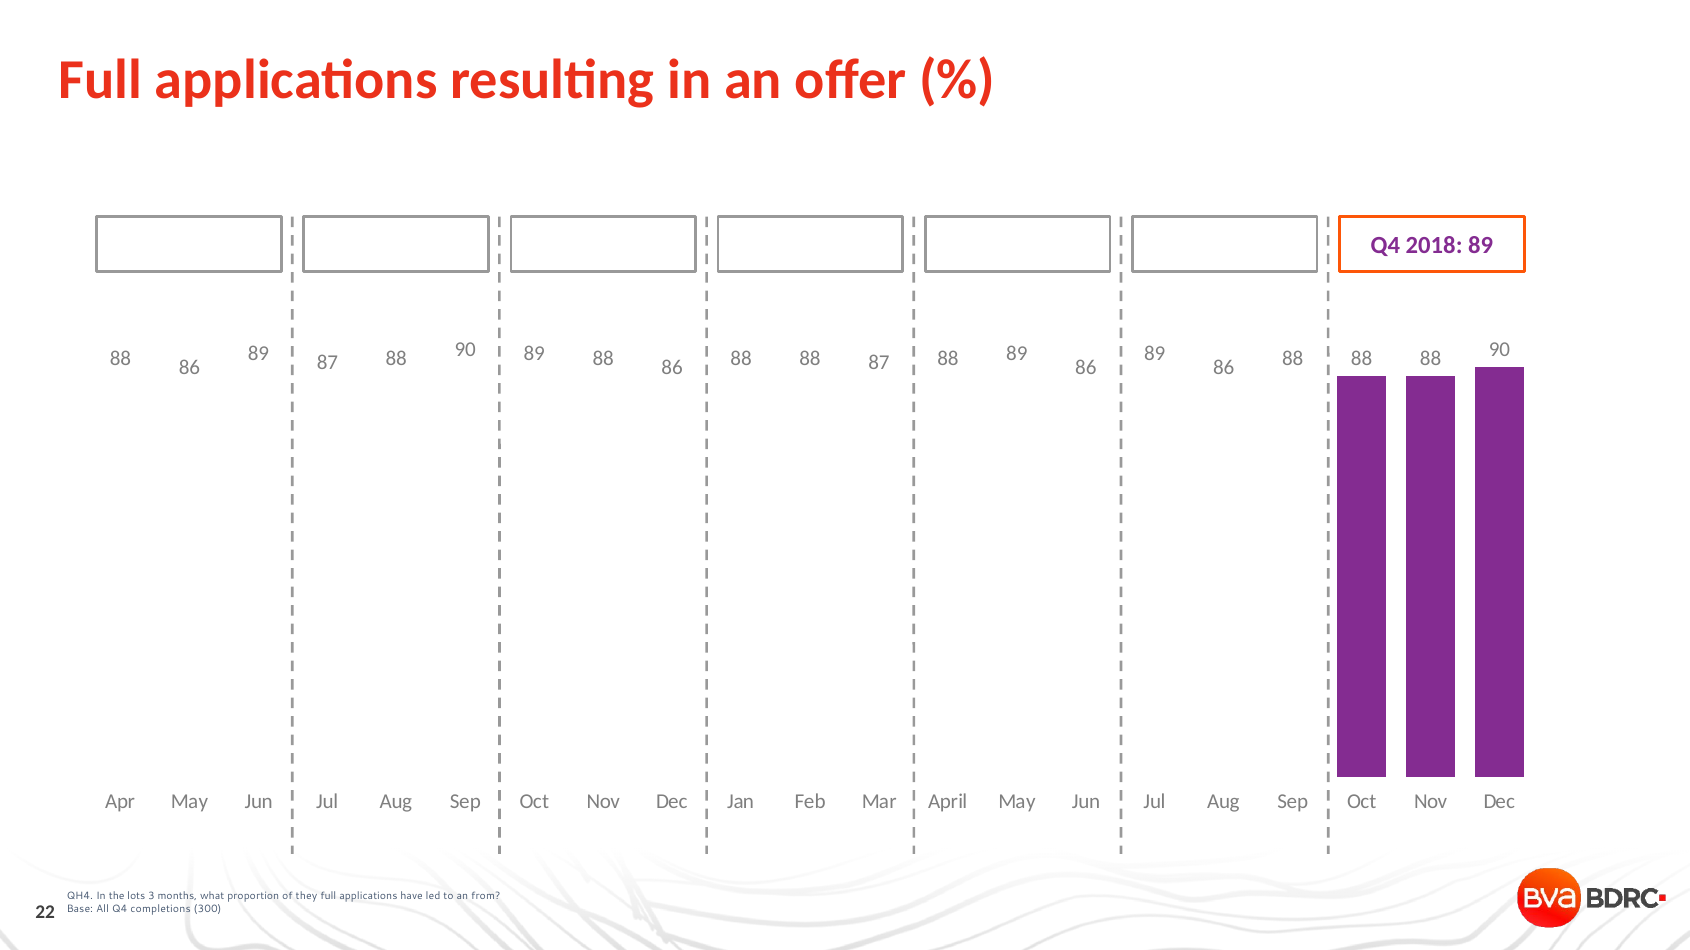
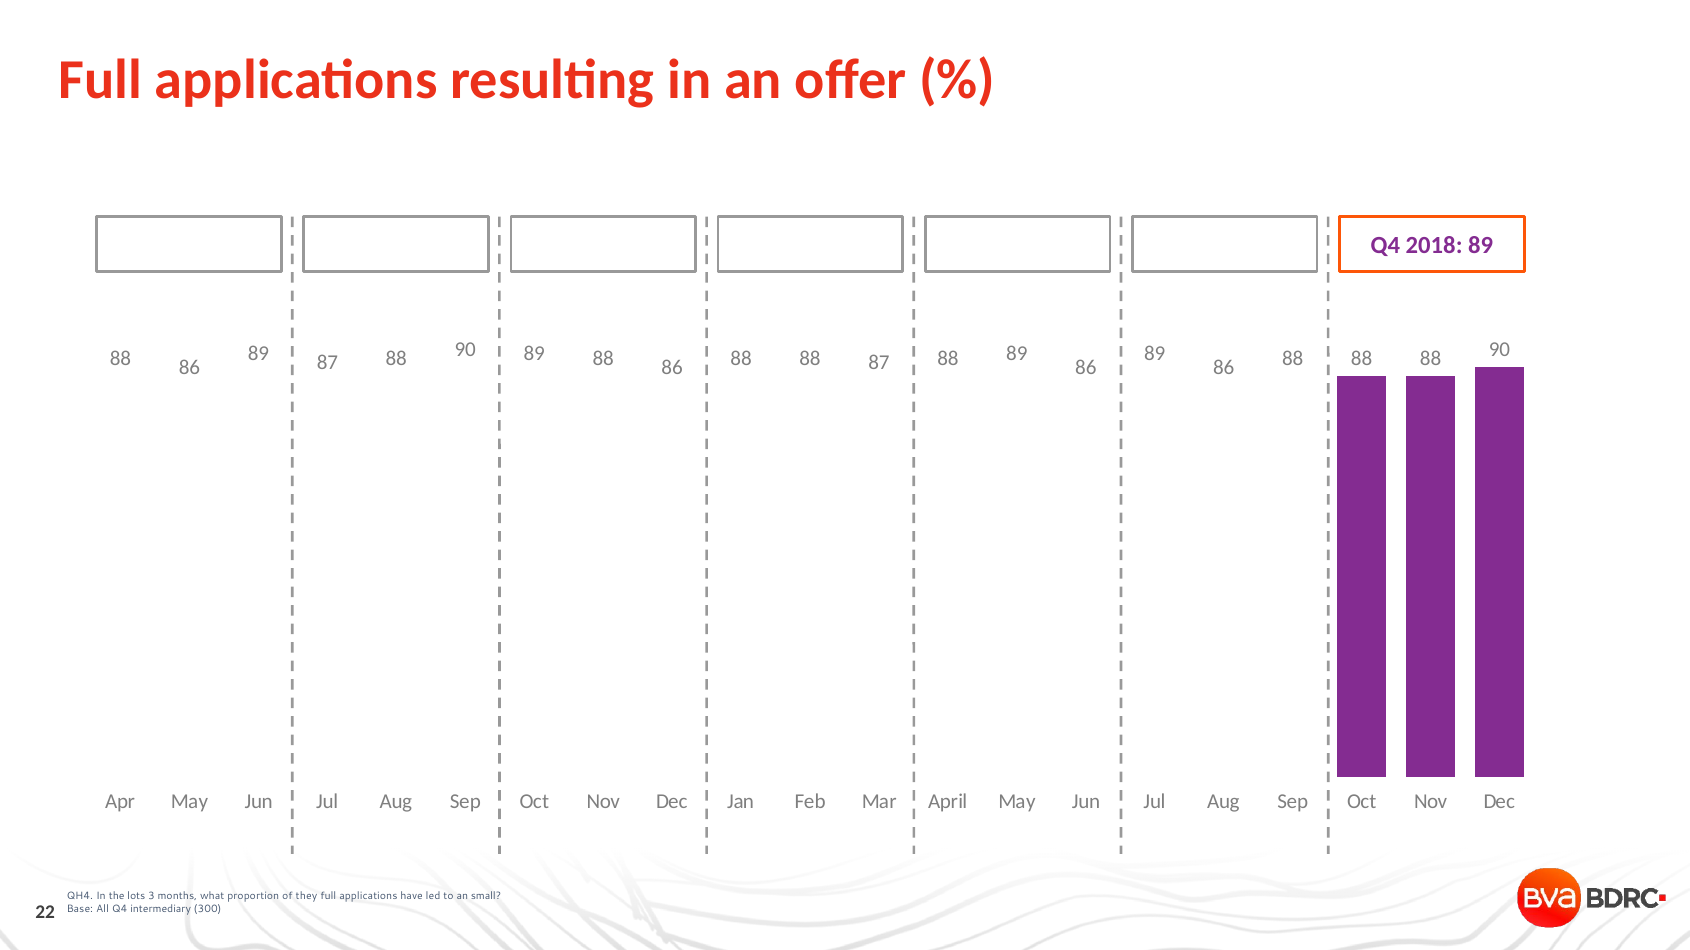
from: from -> small
completions: completions -> intermediary
